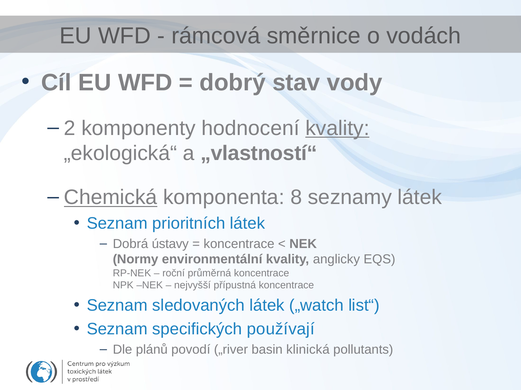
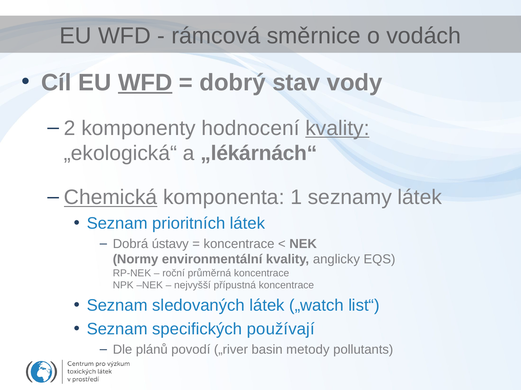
WFD at (145, 83) underline: none -> present
„vlastností“: „vlastností“ -> „lékárnách“
8: 8 -> 1
klinická: klinická -> metody
